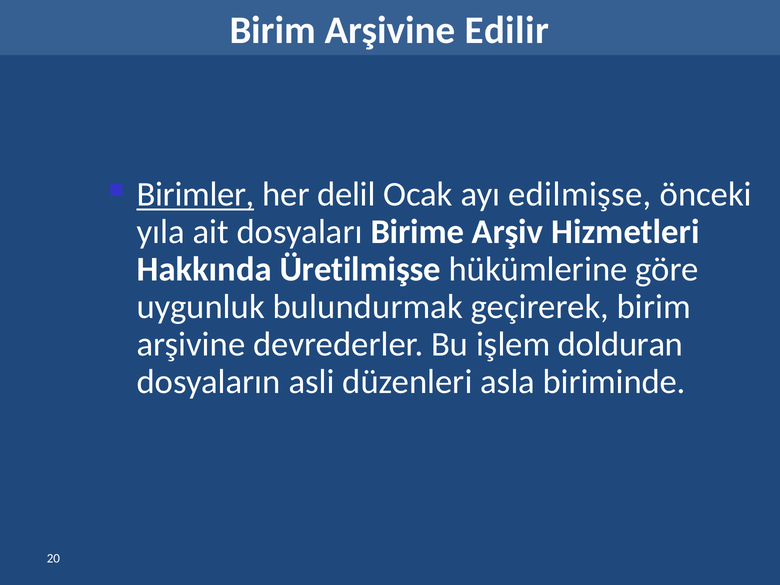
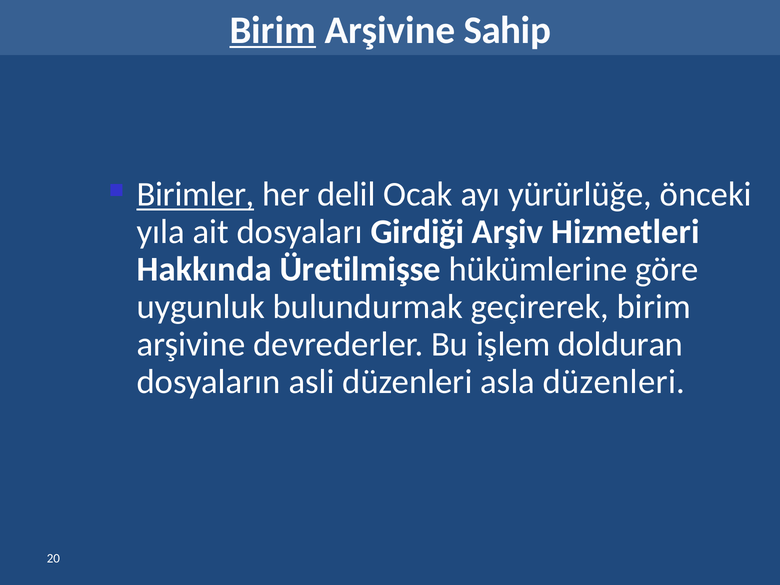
Birim at (273, 30) underline: none -> present
Edilir: Edilir -> Sahip
edilmişse: edilmişse -> yürürlüğe
Birime: Birime -> Girdiği
asla biriminde: biriminde -> düzenleri
